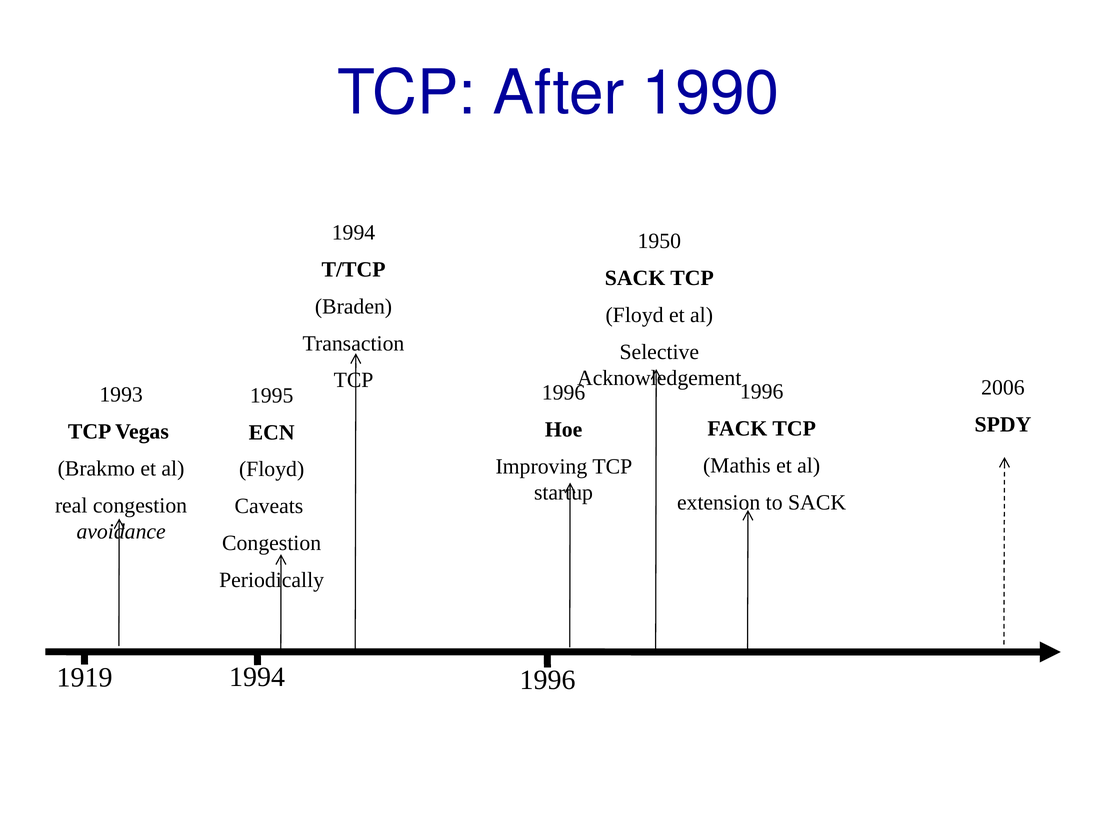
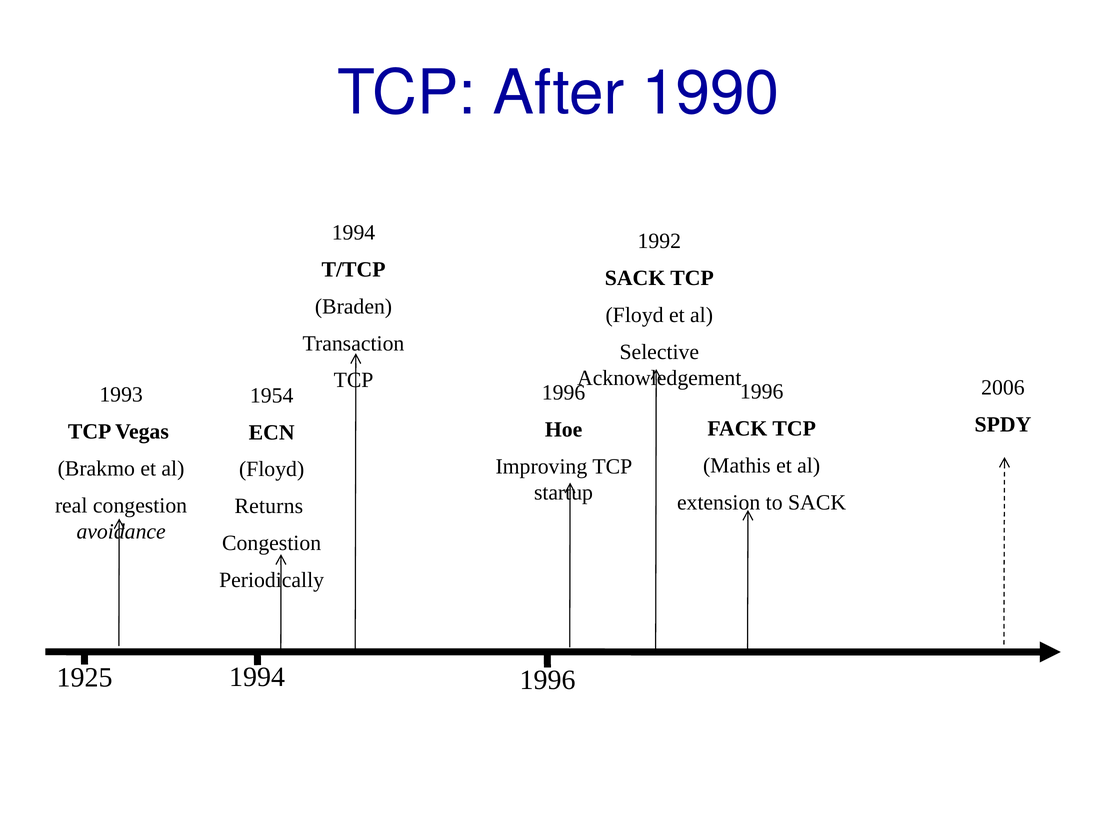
1950: 1950 -> 1992
1995: 1995 -> 1954
Caveats: Caveats -> Returns
1919: 1919 -> 1925
